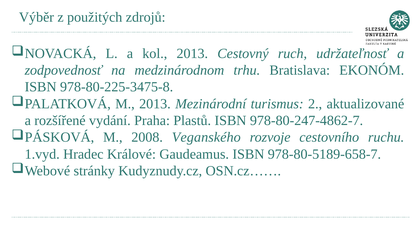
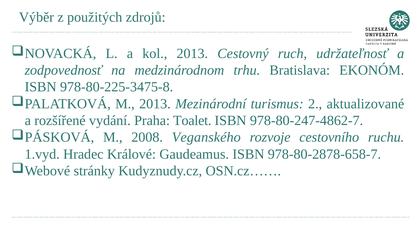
Plastů: Plastů -> Toalet
978-80-5189-658-7: 978-80-5189-658-7 -> 978-80-2878-658-7
